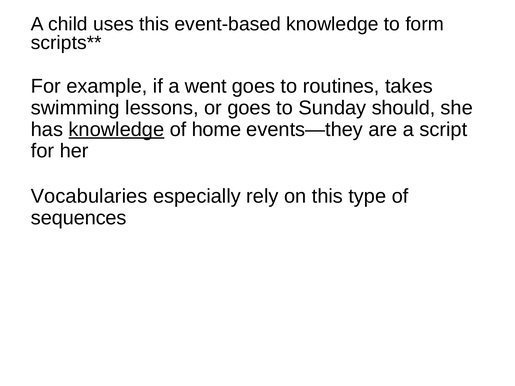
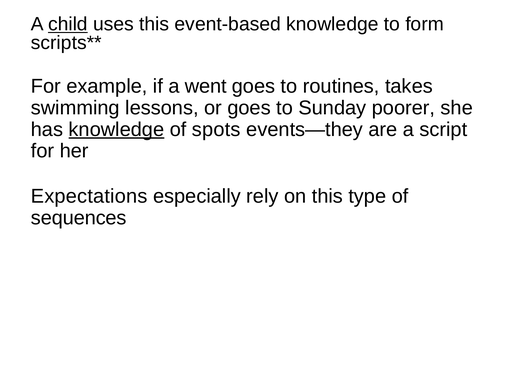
child underline: none -> present
should: should -> poorer
home: home -> spots
Vocabularies: Vocabularies -> Expectations
